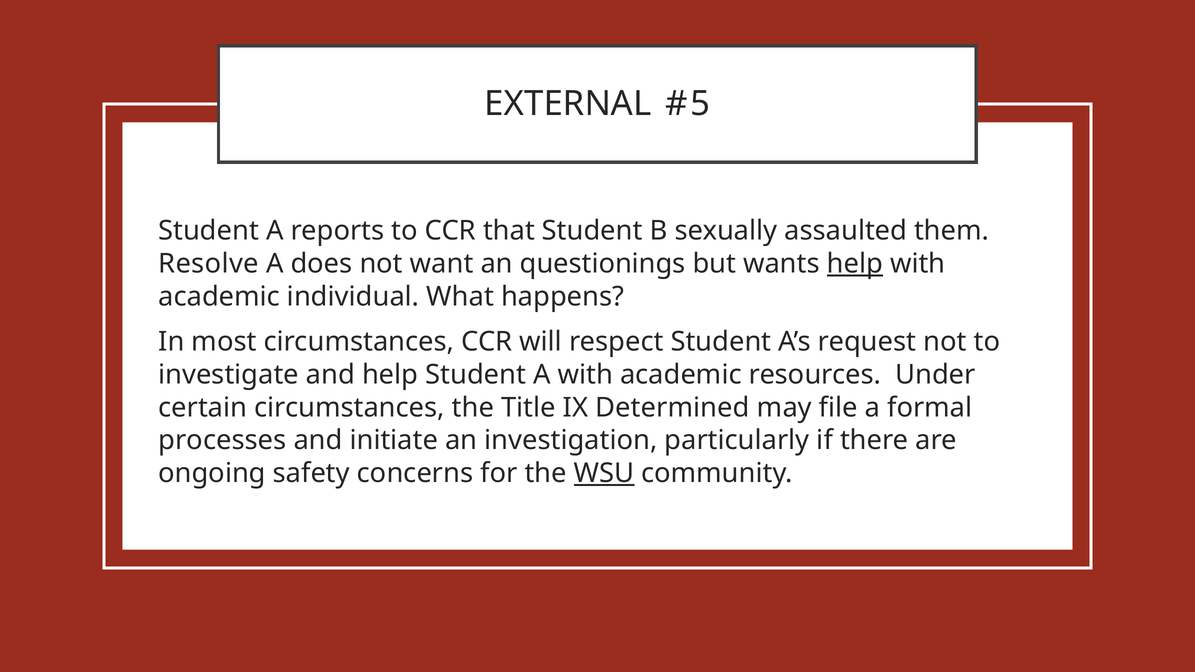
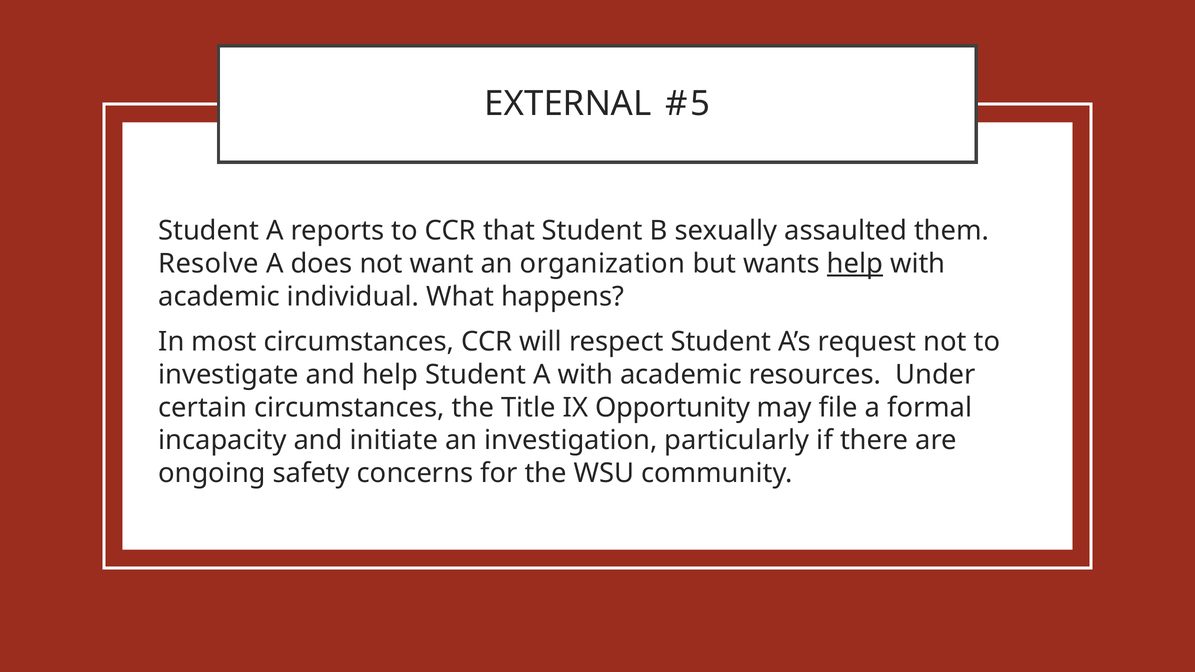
questionings: questionings -> organization
Determined: Determined -> Opportunity
processes: processes -> incapacity
WSU underline: present -> none
